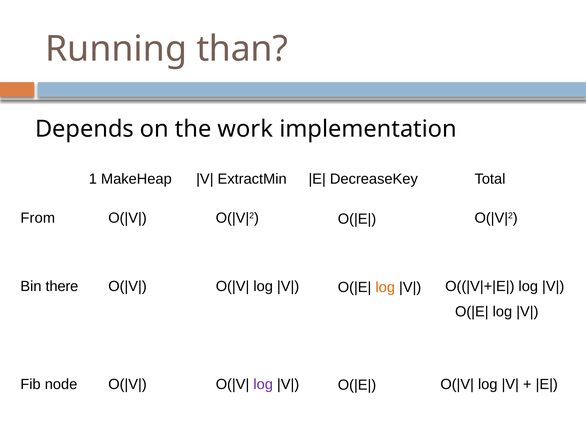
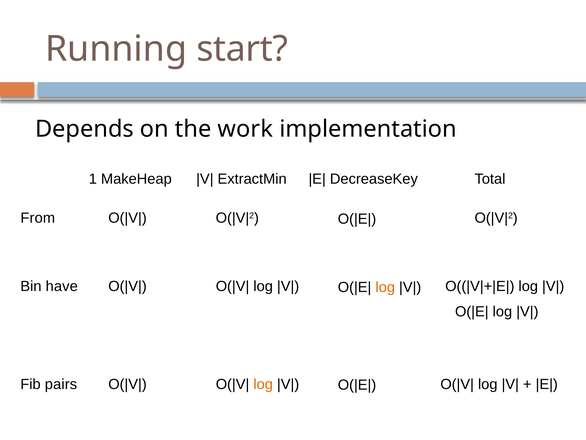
than: than -> start
there: there -> have
node: node -> pairs
log at (263, 384) colour: purple -> orange
